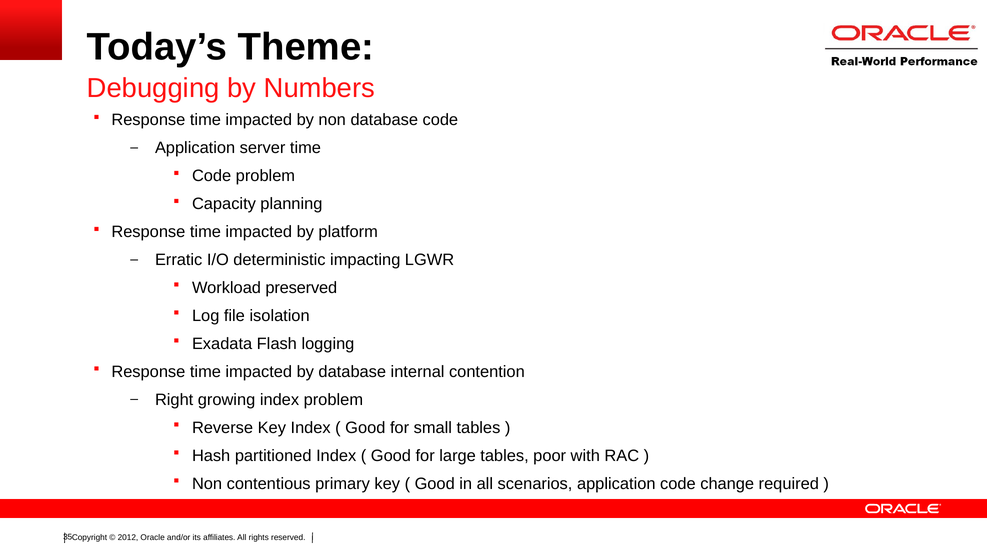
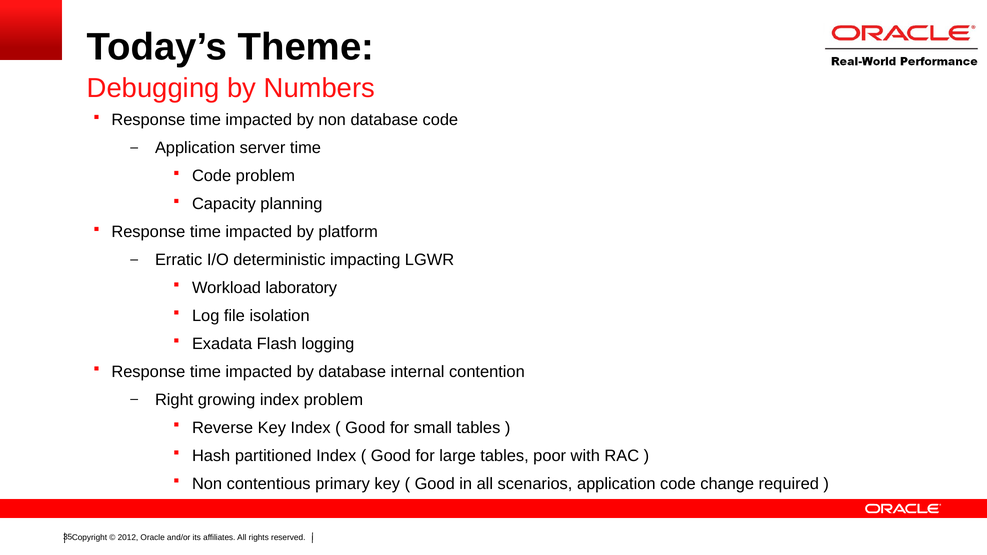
preserved: preserved -> laboratory
